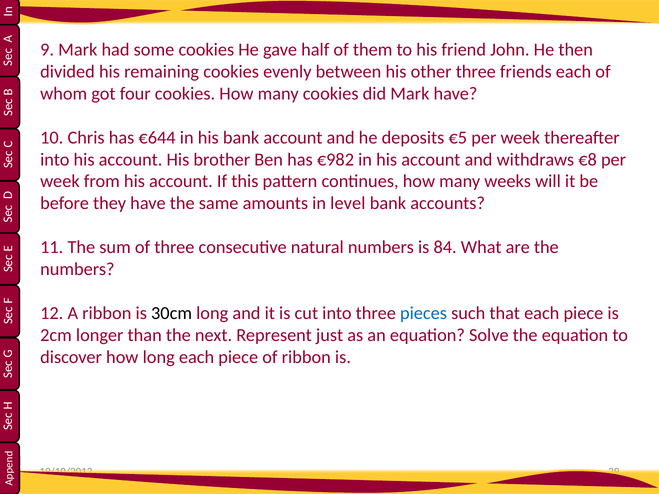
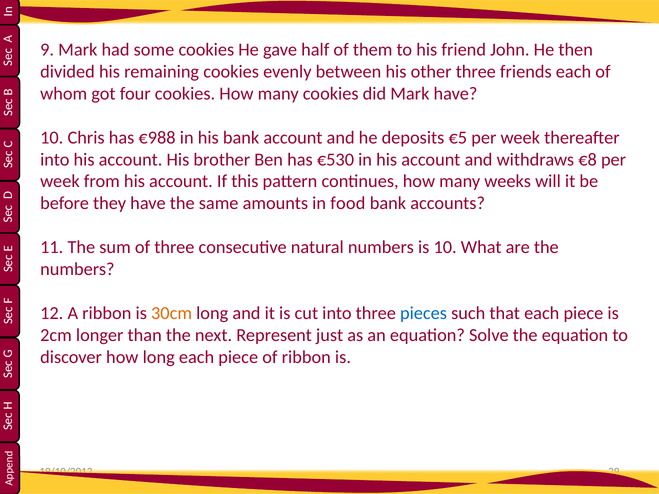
€644: €644 -> €988
€982: €982 -> €530
level: level -> food
is 84: 84 -> 10
30cm colour: black -> orange
